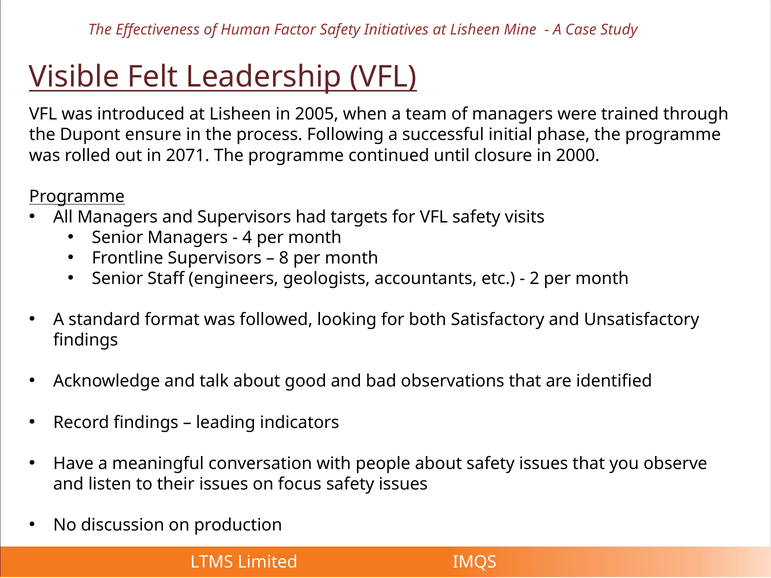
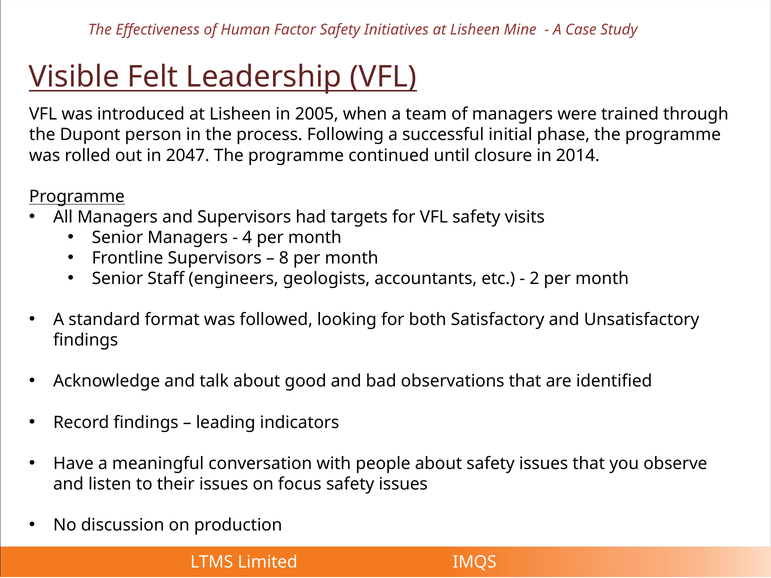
ensure: ensure -> person
2071: 2071 -> 2047
2000: 2000 -> 2014
